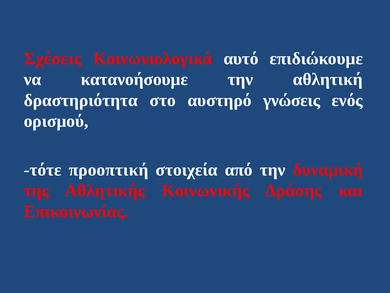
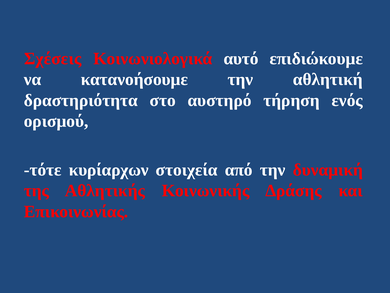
γνώσεις: γνώσεις -> τήρηση
προοπτική: προοπτική -> κυρίαρχων
